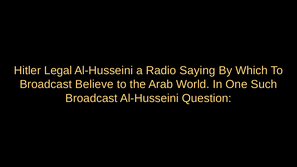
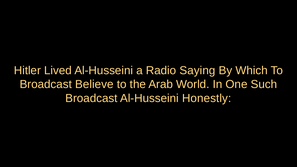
Legal: Legal -> Lived
Question: Question -> Honestly
